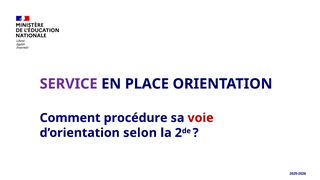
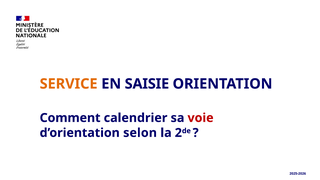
SERVICE colour: purple -> orange
PLACE: PLACE -> SAISIE
procédure: procédure -> calendrier
